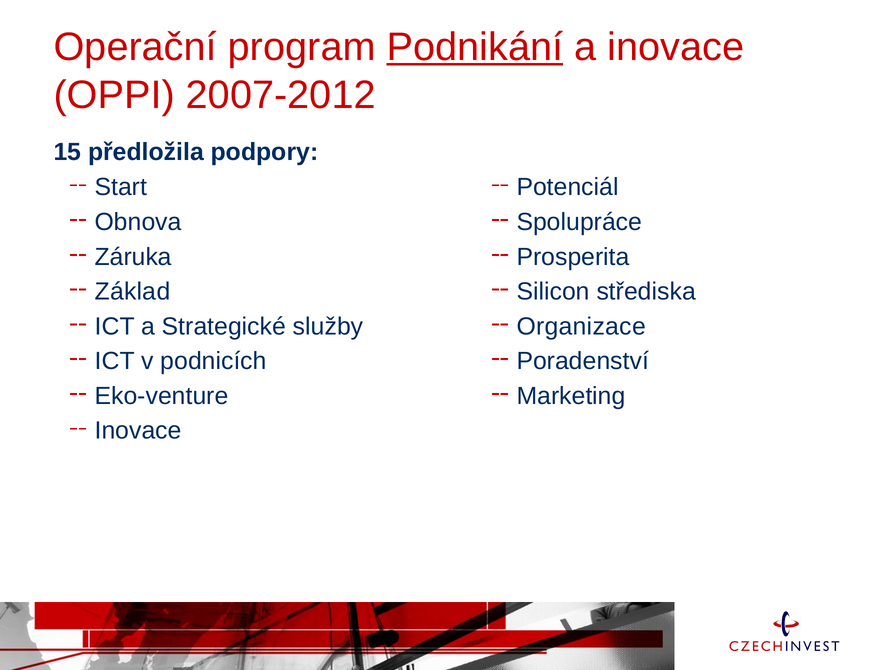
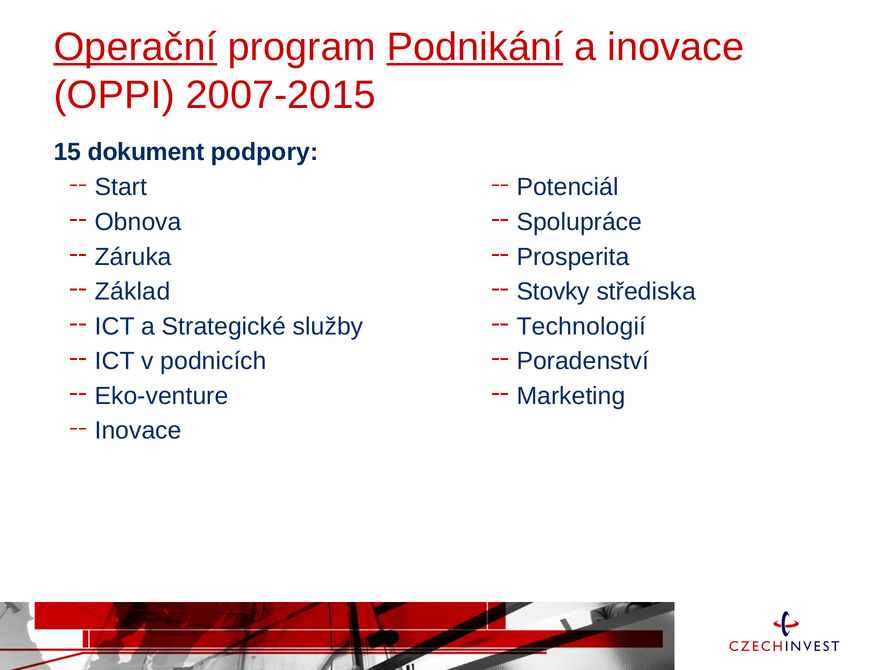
Operační underline: none -> present
2007-2012: 2007-2012 -> 2007-2015
předložila: předložila -> dokument
Silicon: Silicon -> Stovky
Organizace: Organizace -> Technologií
